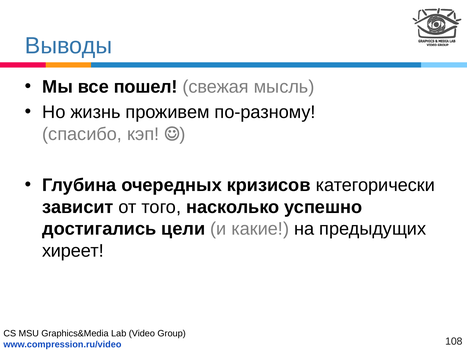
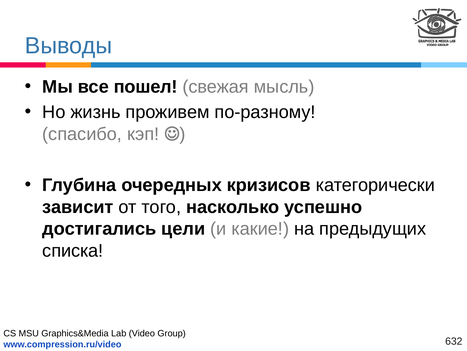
хиреет: хиреет -> списка
108: 108 -> 632
